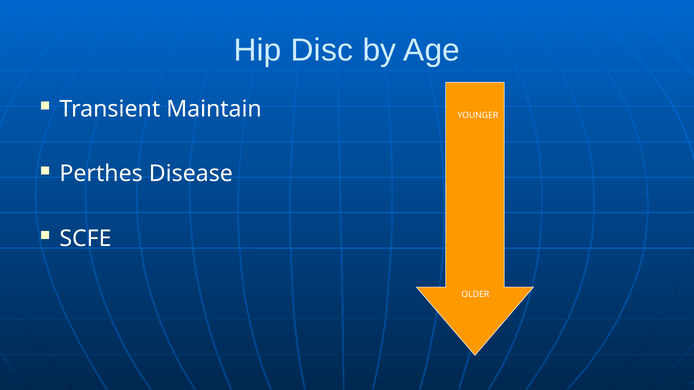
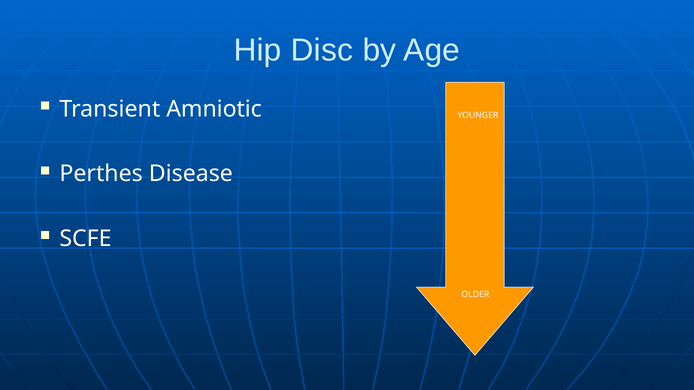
Maintain: Maintain -> Amniotic
